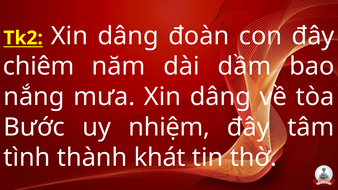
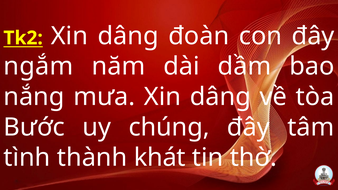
chiêm: chiêm -> ngắm
nhiệm: nhiệm -> chúng
